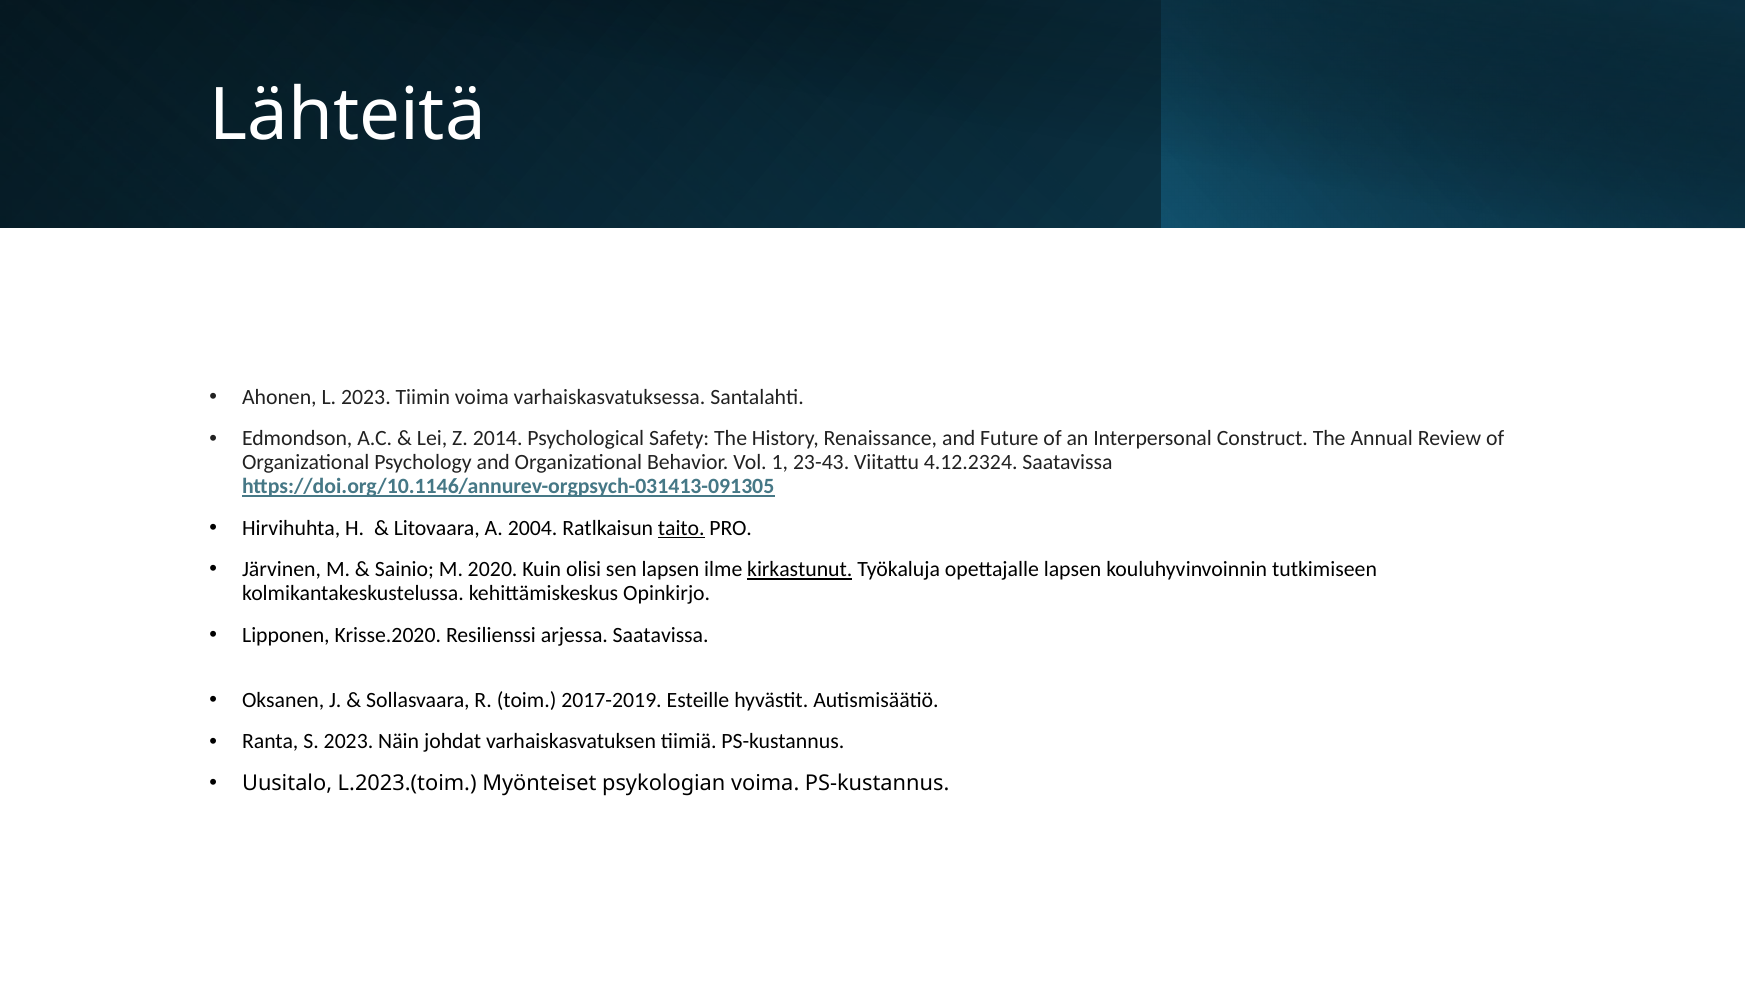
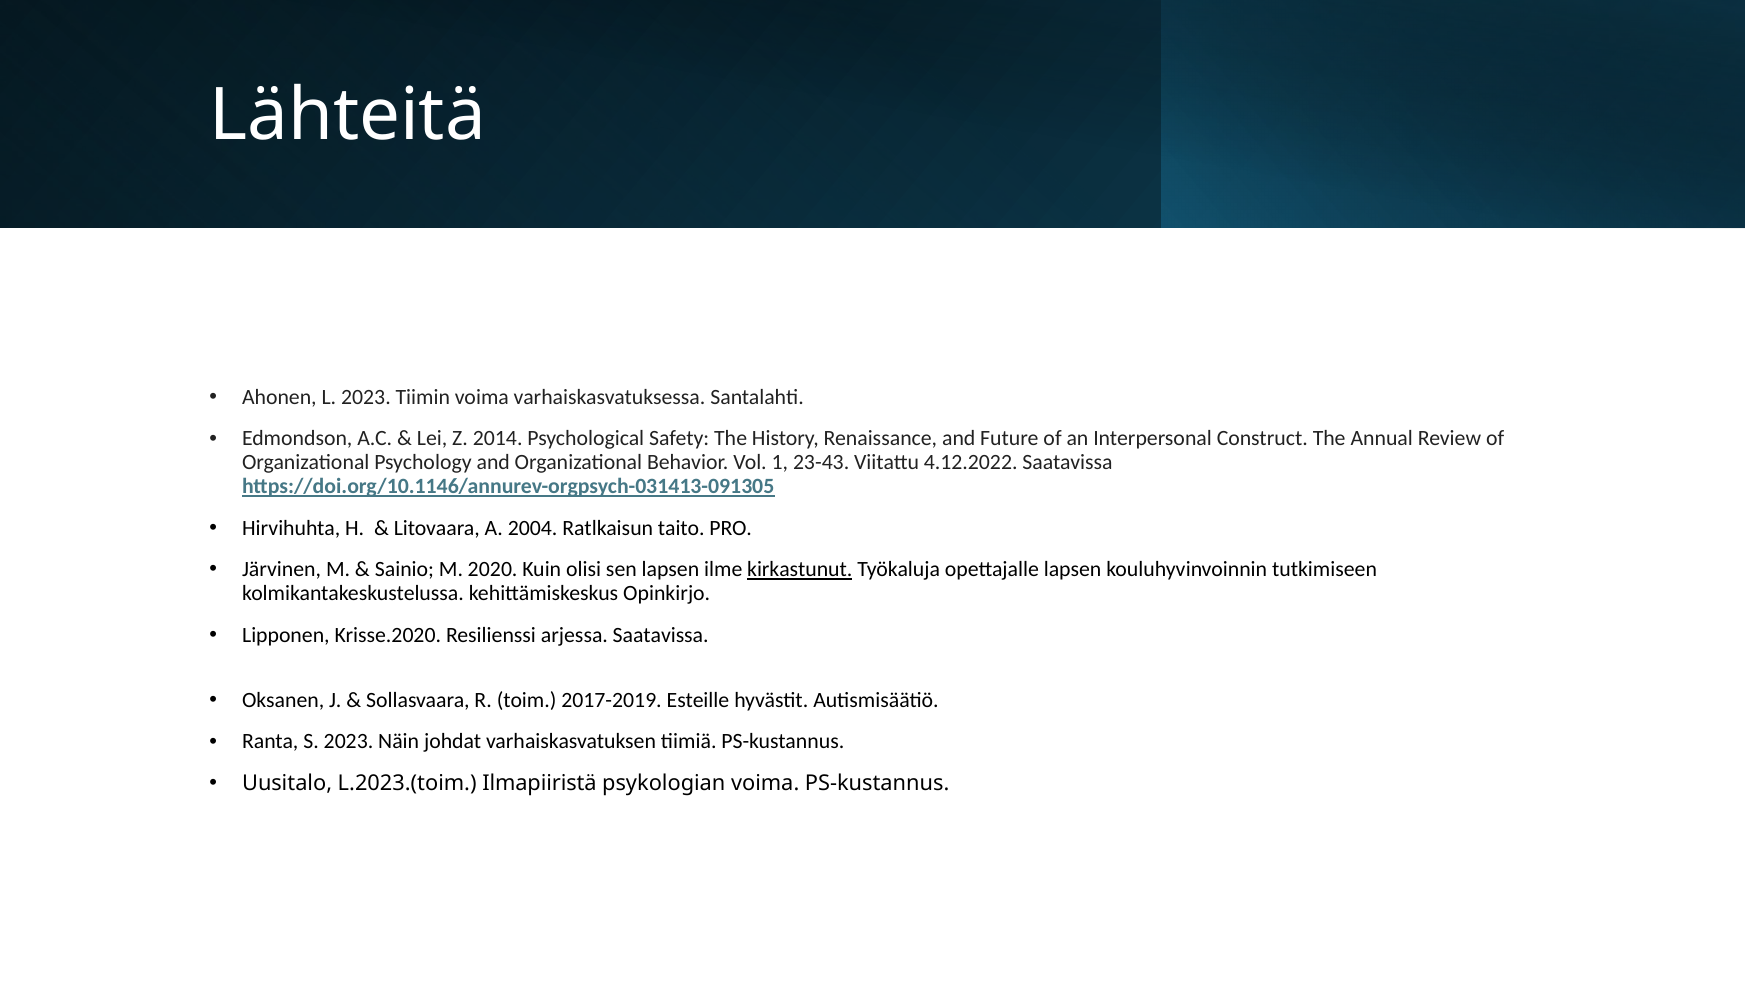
4.12.2324: 4.12.2324 -> 4.12.2022
taito underline: present -> none
Myönteiset: Myönteiset -> Ilmapiiristä
